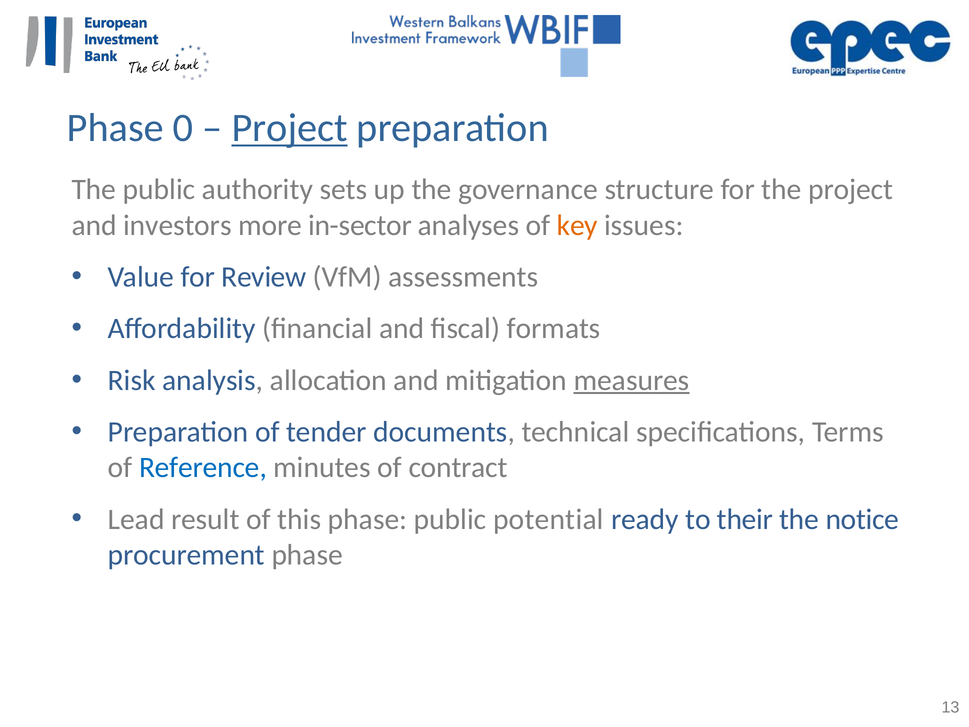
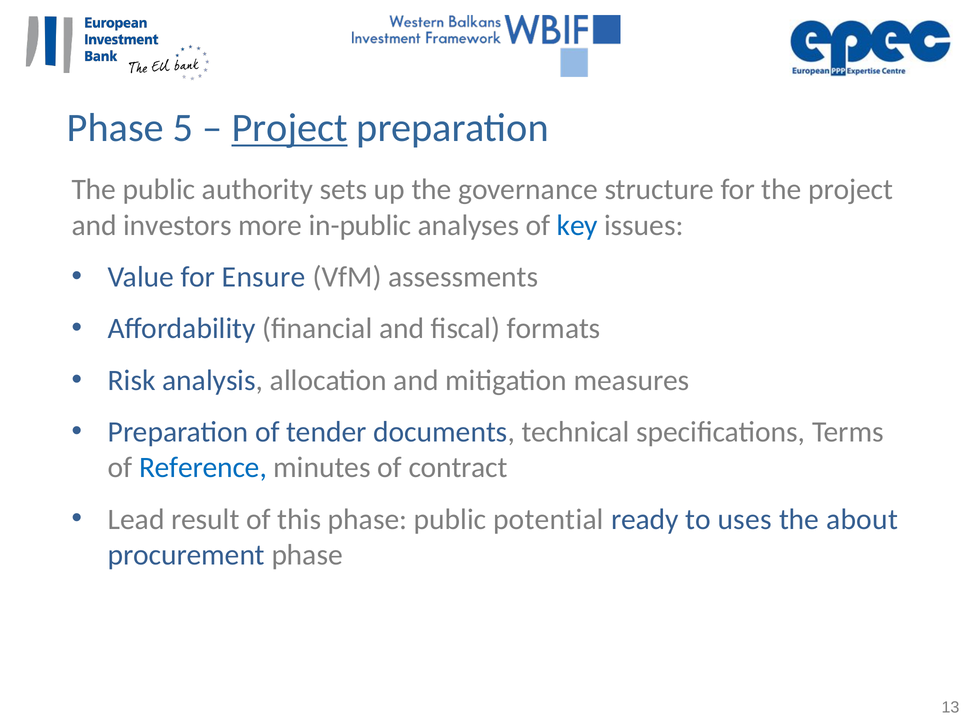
0: 0 -> 5
in-sector: in-sector -> in-public
key colour: orange -> blue
Review: Review -> Ensure
measures underline: present -> none
their: their -> uses
notice: notice -> about
